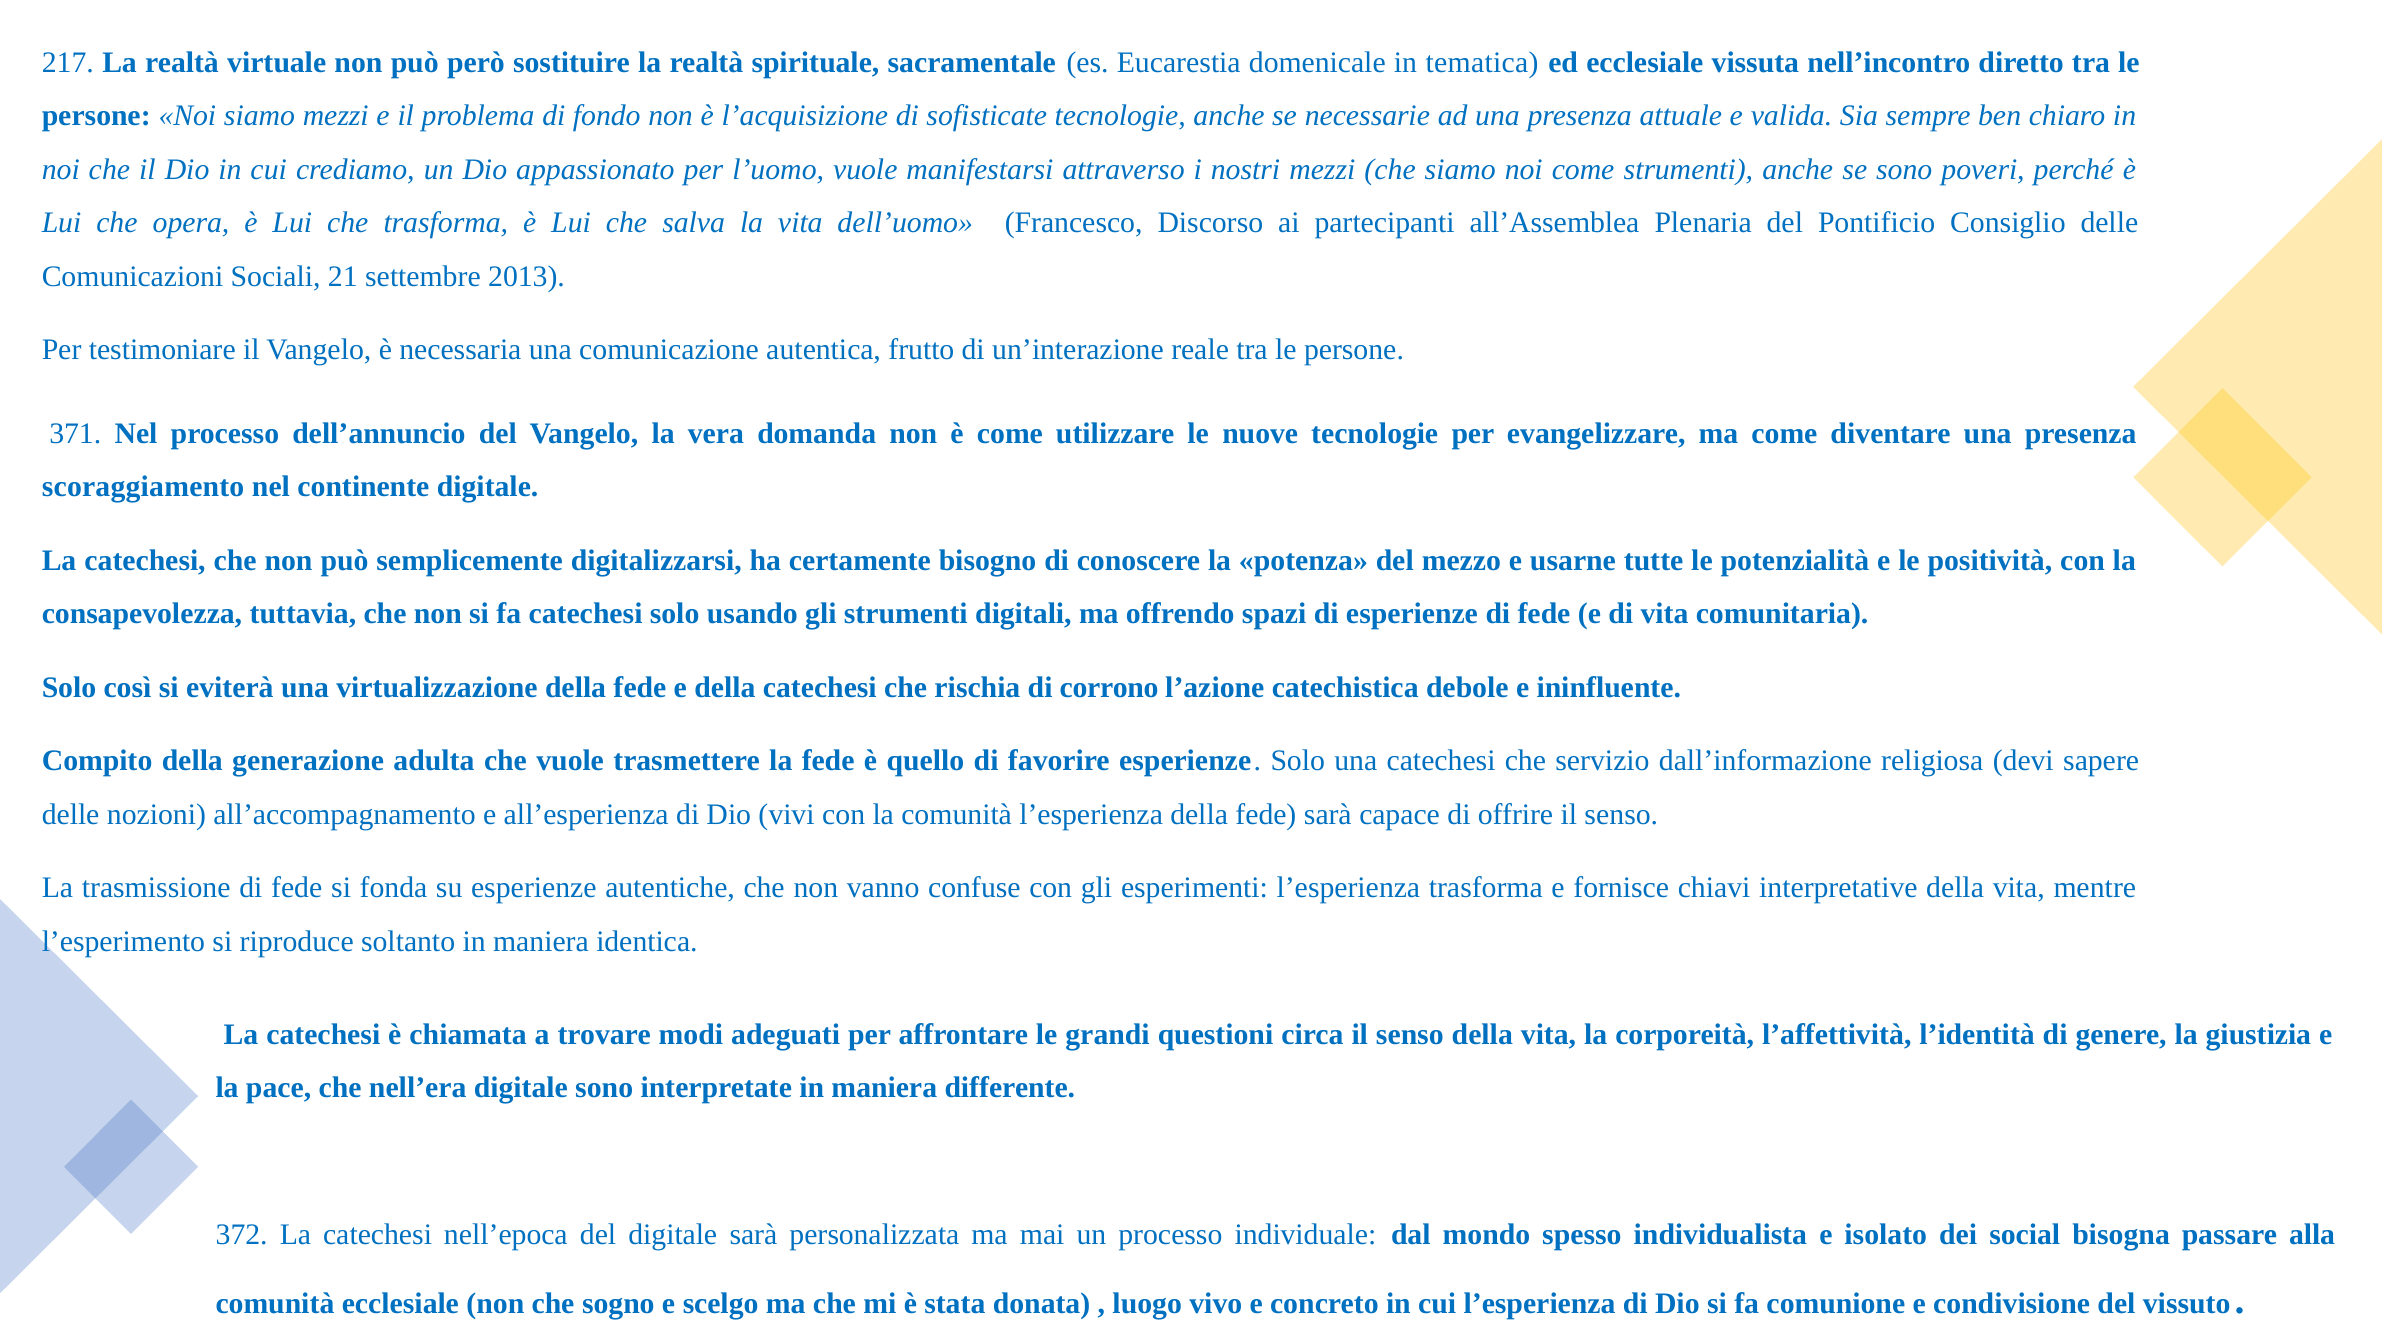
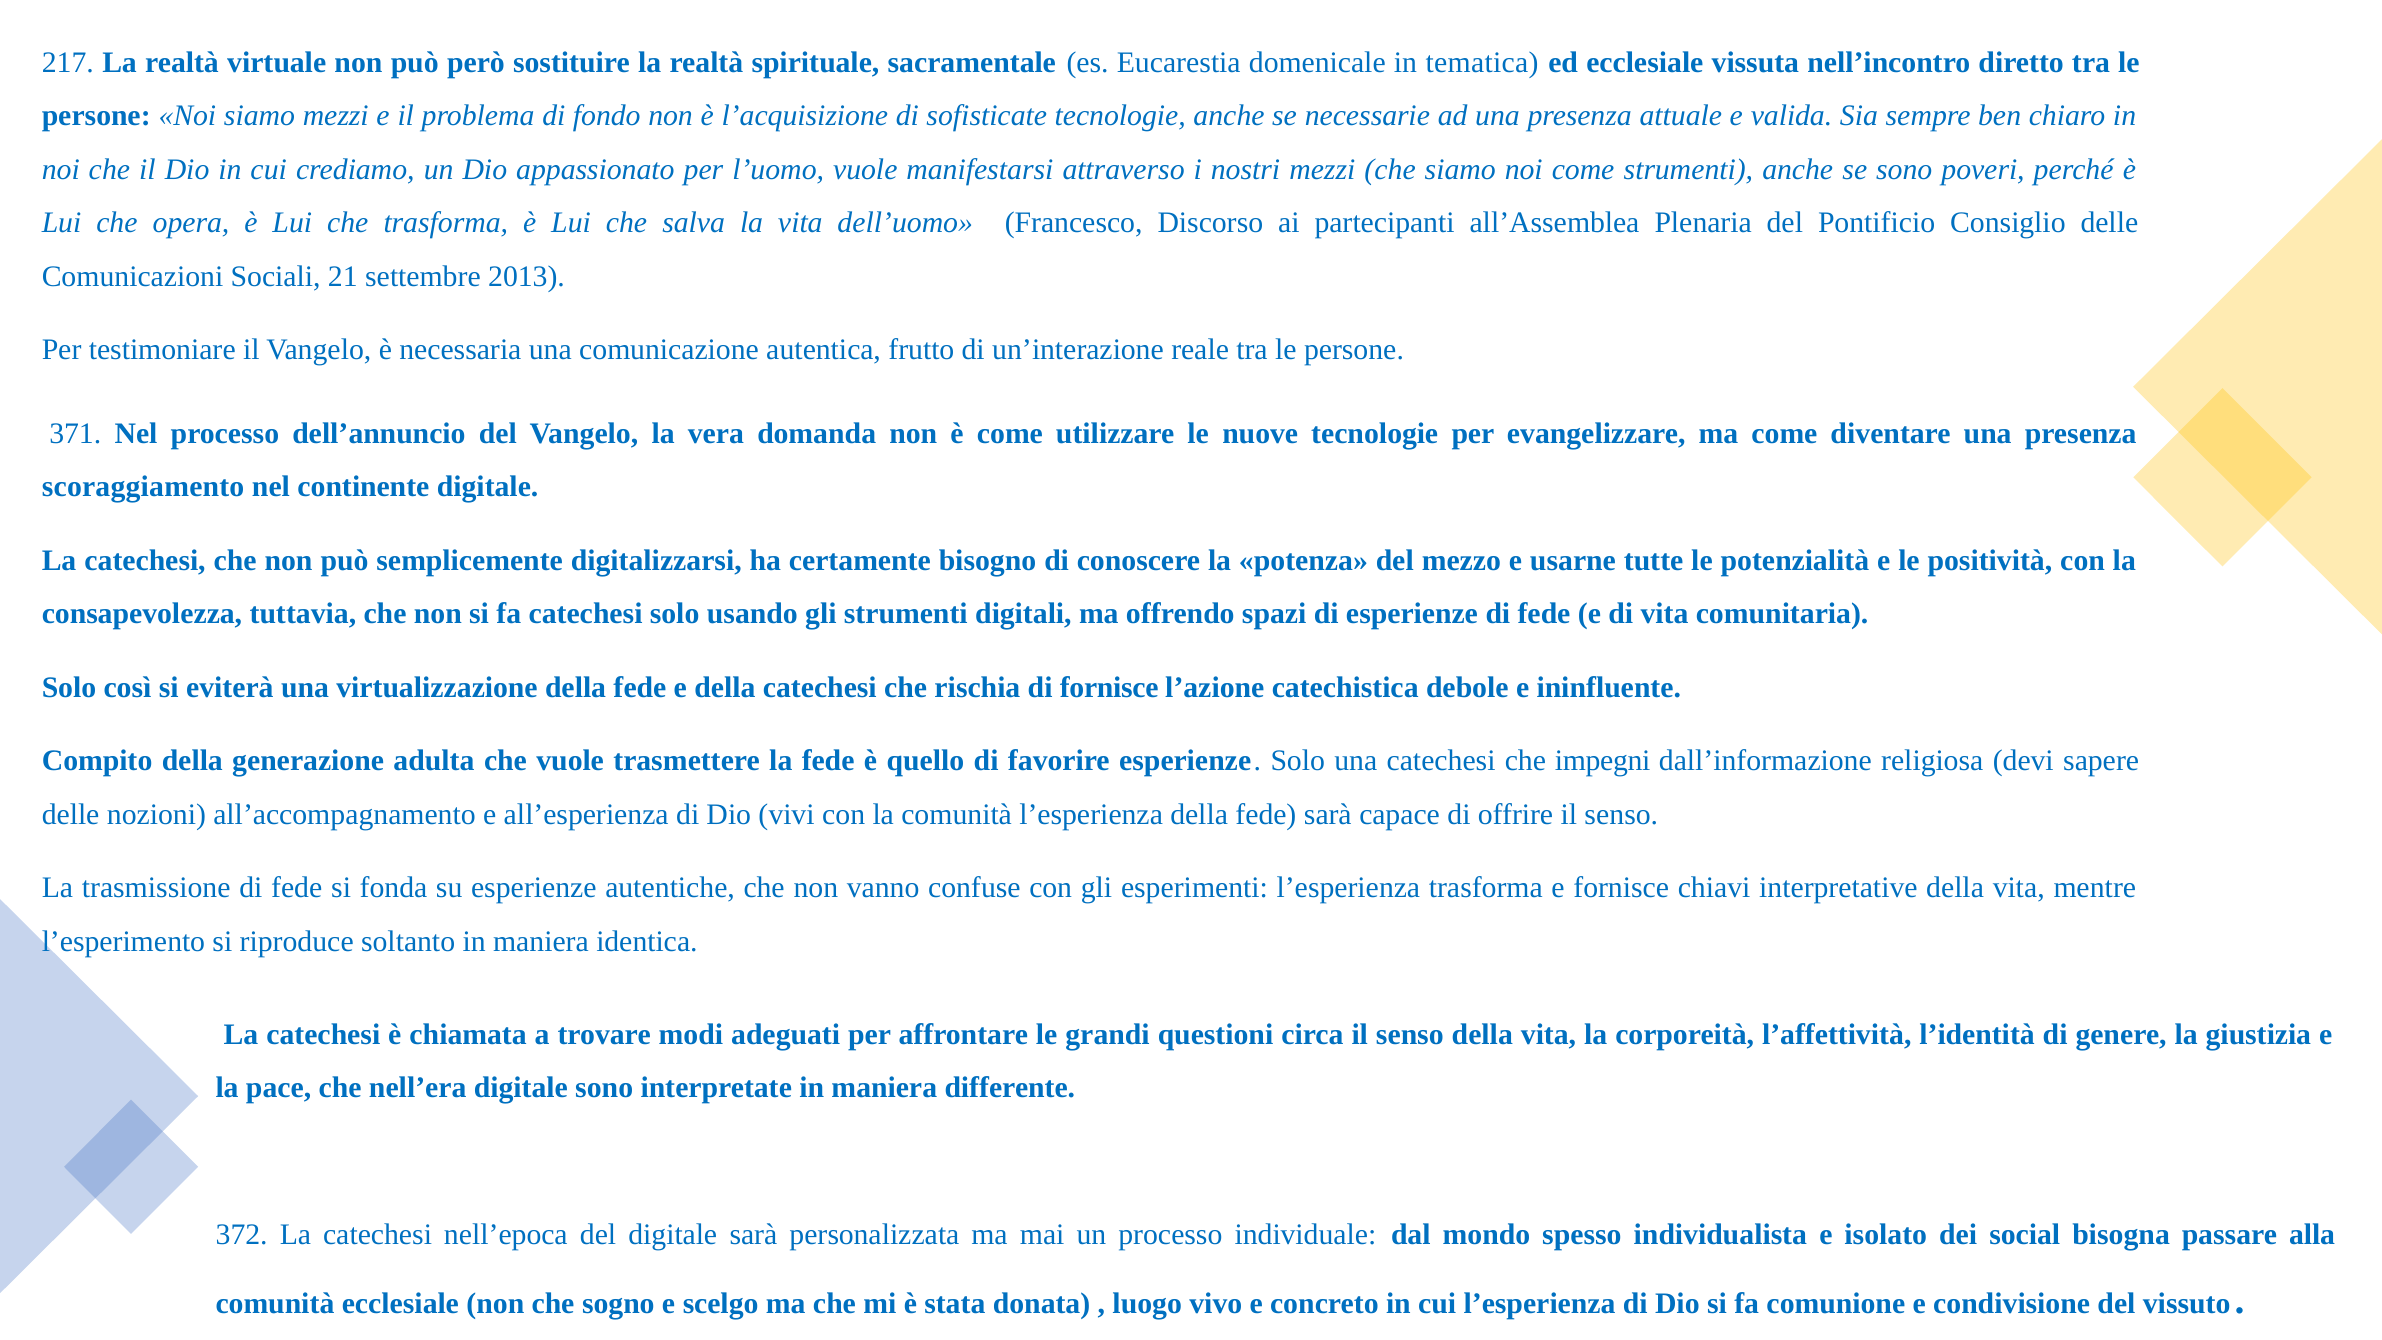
di corrono: corrono -> fornisce
servizio: servizio -> impegni
